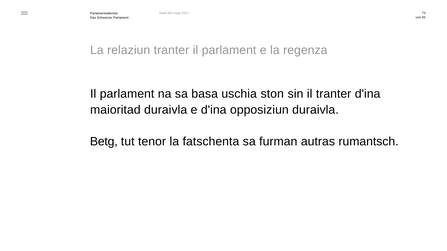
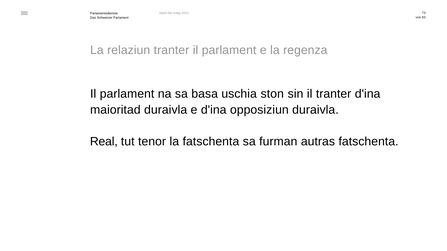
Betg: Betg -> Real
autras rumantsch: rumantsch -> fatschenta
